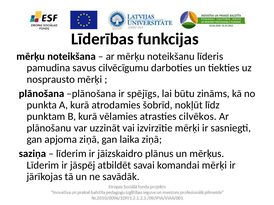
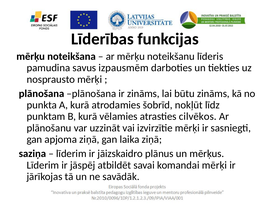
cilvēcīgumu: cilvēcīgumu -> izpausmēm
ir spējīgs: spējīgs -> zināms
